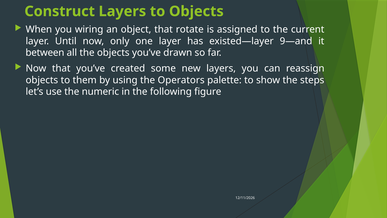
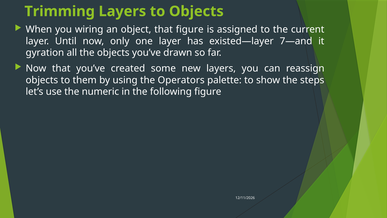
Construct: Construct -> Trimming
that rotate: rotate -> figure
9—and: 9—and -> 7—and
between: between -> gyration
